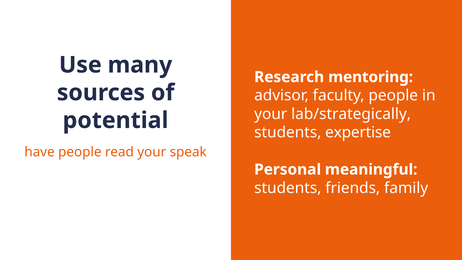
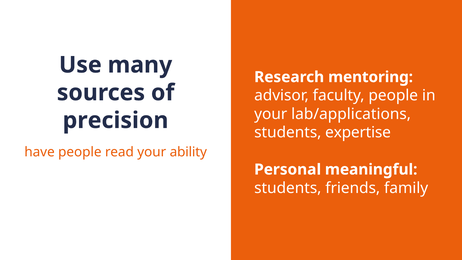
lab/strategically: lab/strategically -> lab/applications
potential: potential -> precision
speak: speak -> ability
